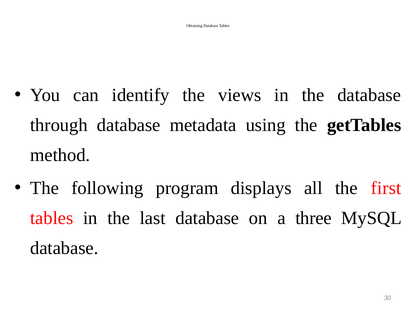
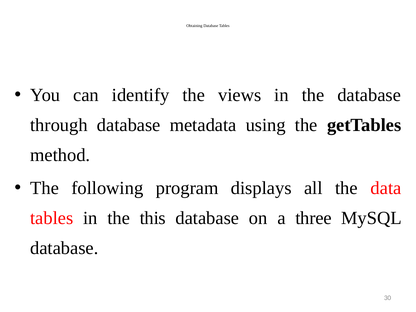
first: first -> data
last: last -> this
